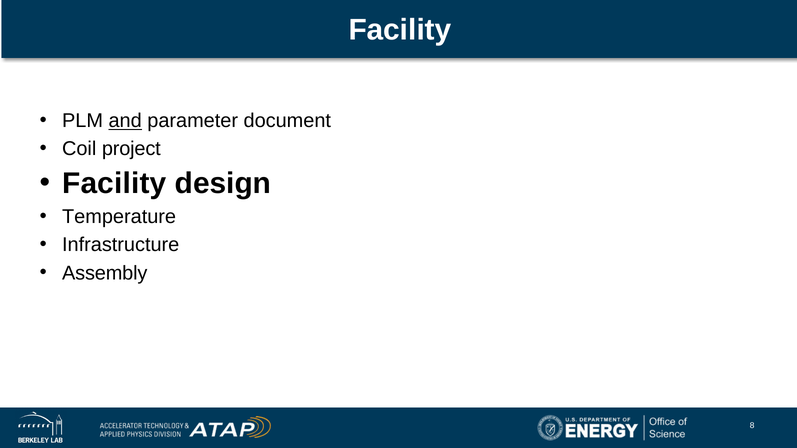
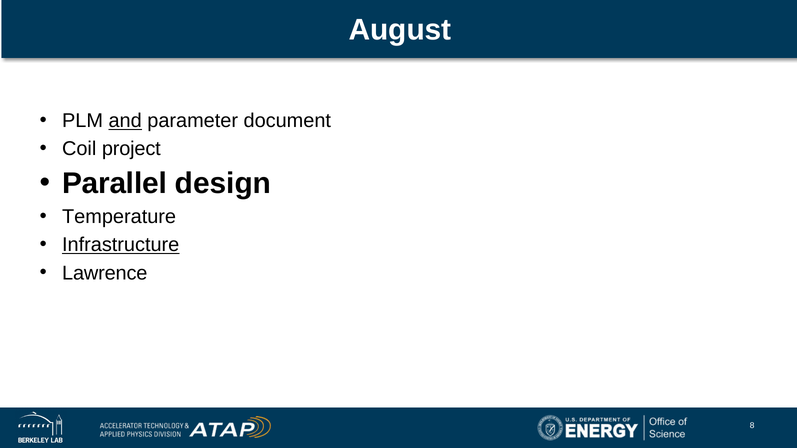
Facility at (400, 30): Facility -> August
Facility at (114, 184): Facility -> Parallel
Infrastructure underline: none -> present
Assembly: Assembly -> Lawrence
